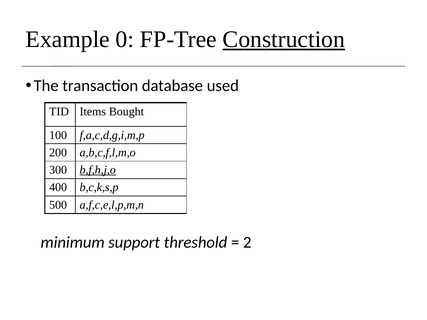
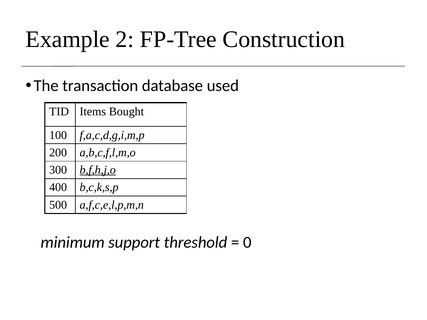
0: 0 -> 2
Construction underline: present -> none
2: 2 -> 0
